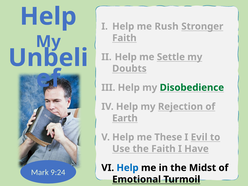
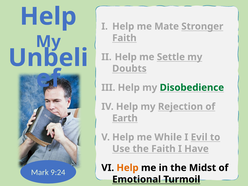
Rush: Rush -> Mate
These: These -> While
Help at (128, 168) colour: blue -> orange
